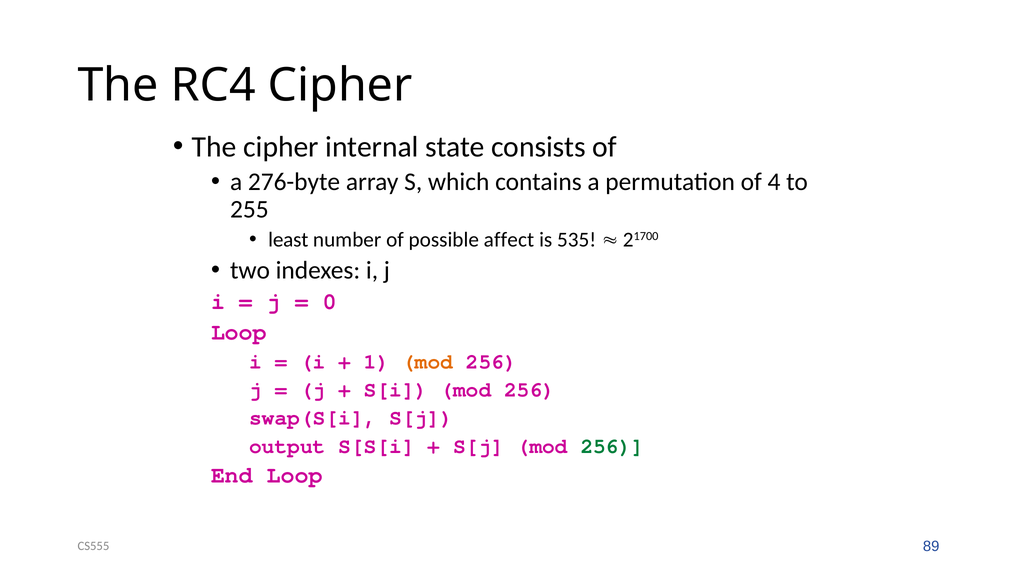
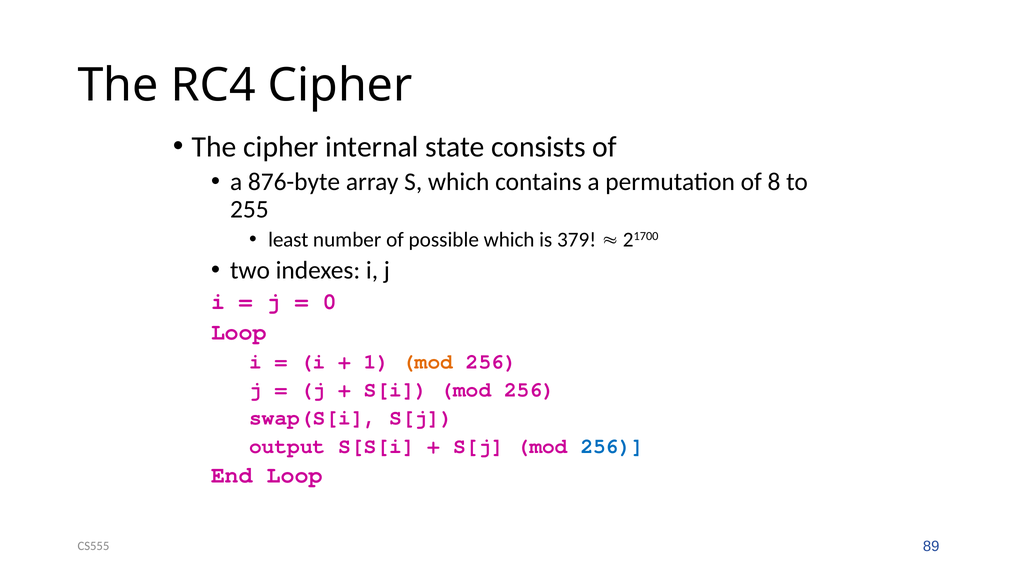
276-byte: 276-byte -> 876-byte
4: 4 -> 8
possible affect: affect -> which
535: 535 -> 379
256 at (612, 446) colour: green -> blue
